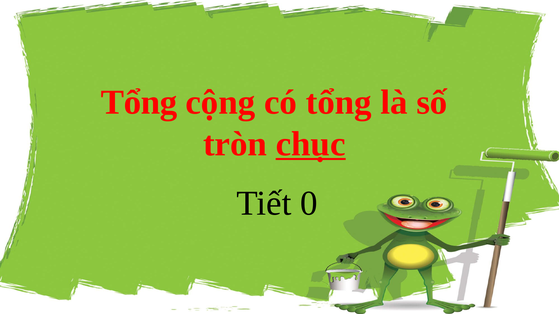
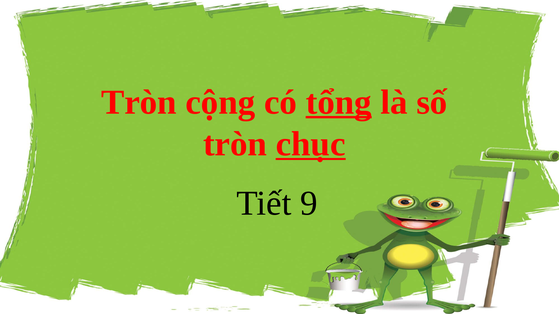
Tổng at (139, 102): Tổng -> Tròn
tổng at (339, 102) underline: none -> present
0: 0 -> 9
